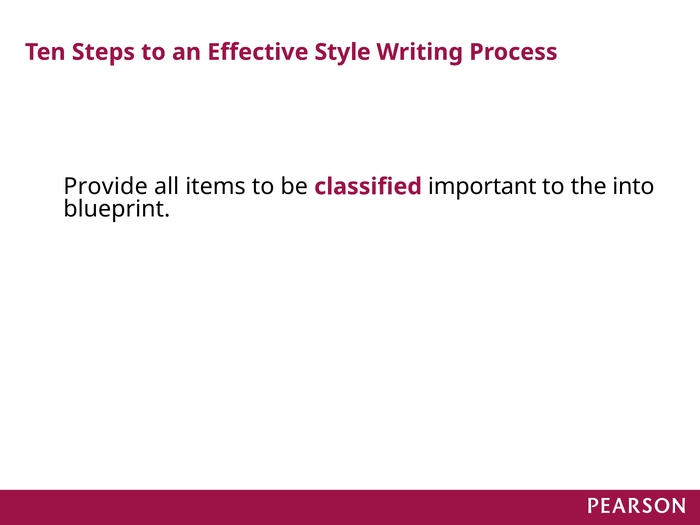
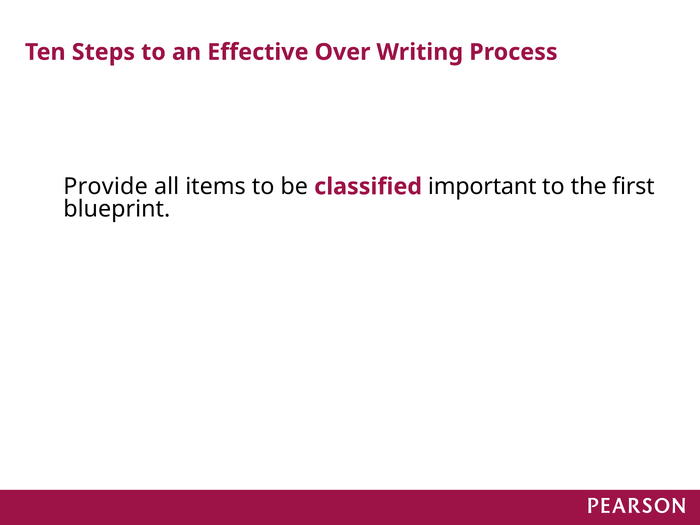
Style: Style -> Over
into: into -> first
